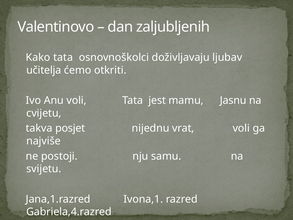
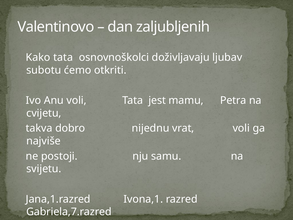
učitelja: učitelja -> subotu
Jasnu: Jasnu -> Petra
posjet: posjet -> dobro
Gabriela,4.razred: Gabriela,4.razred -> Gabriela,7.razred
